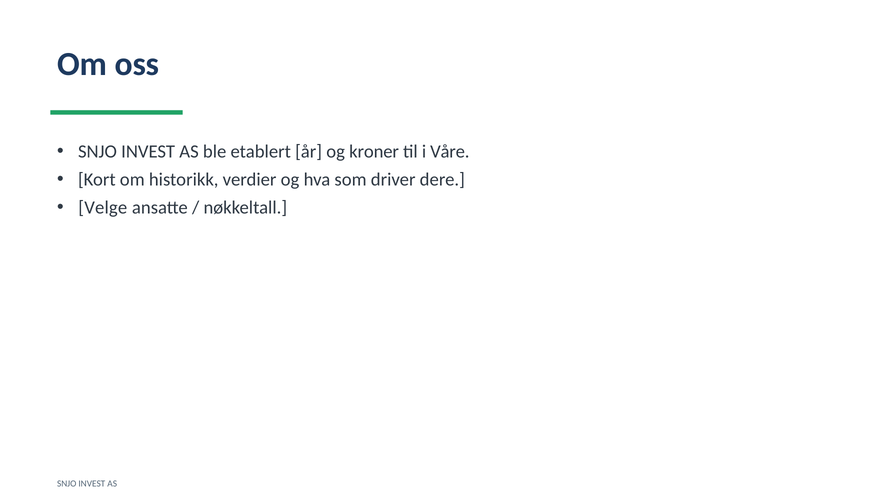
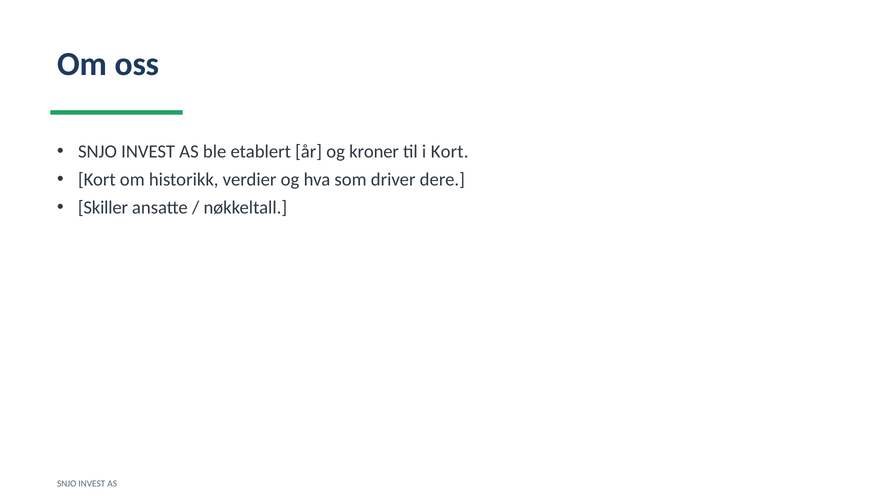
i Våre: Våre -> Kort
Velge: Velge -> Skiller
